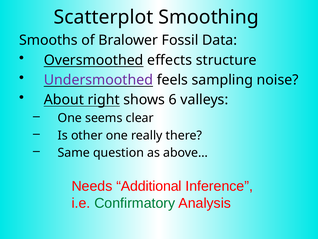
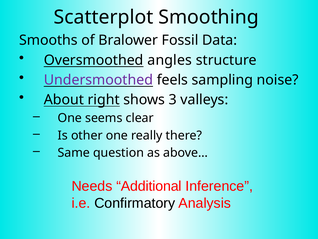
effects: effects -> angles
6: 6 -> 3
Confirmatory colour: green -> black
